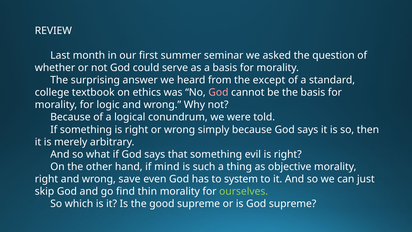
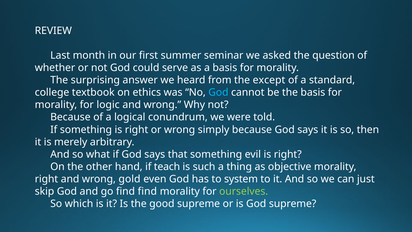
God at (218, 92) colour: pink -> light blue
mind: mind -> teach
save: save -> gold
find thin: thin -> find
